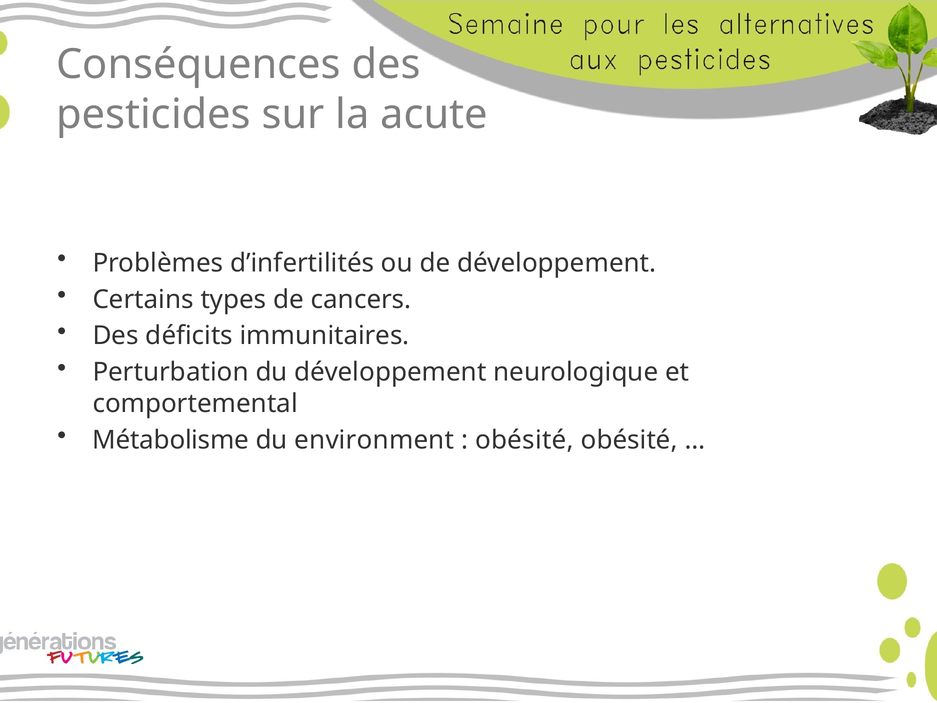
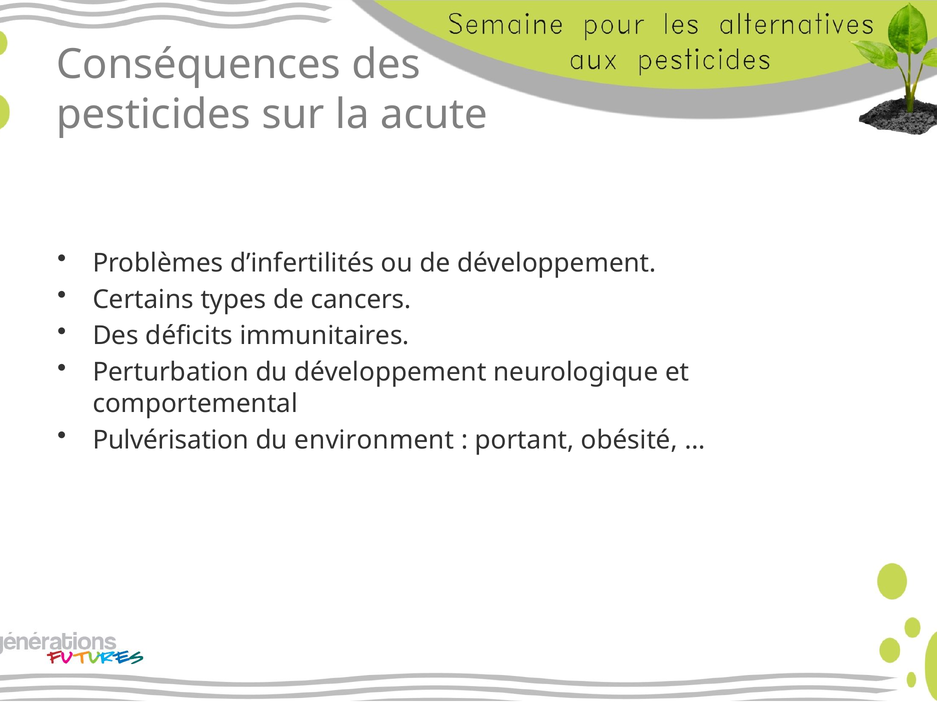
Métabolisme: Métabolisme -> Pulvérisation
obésité at (524, 440): obésité -> portant
